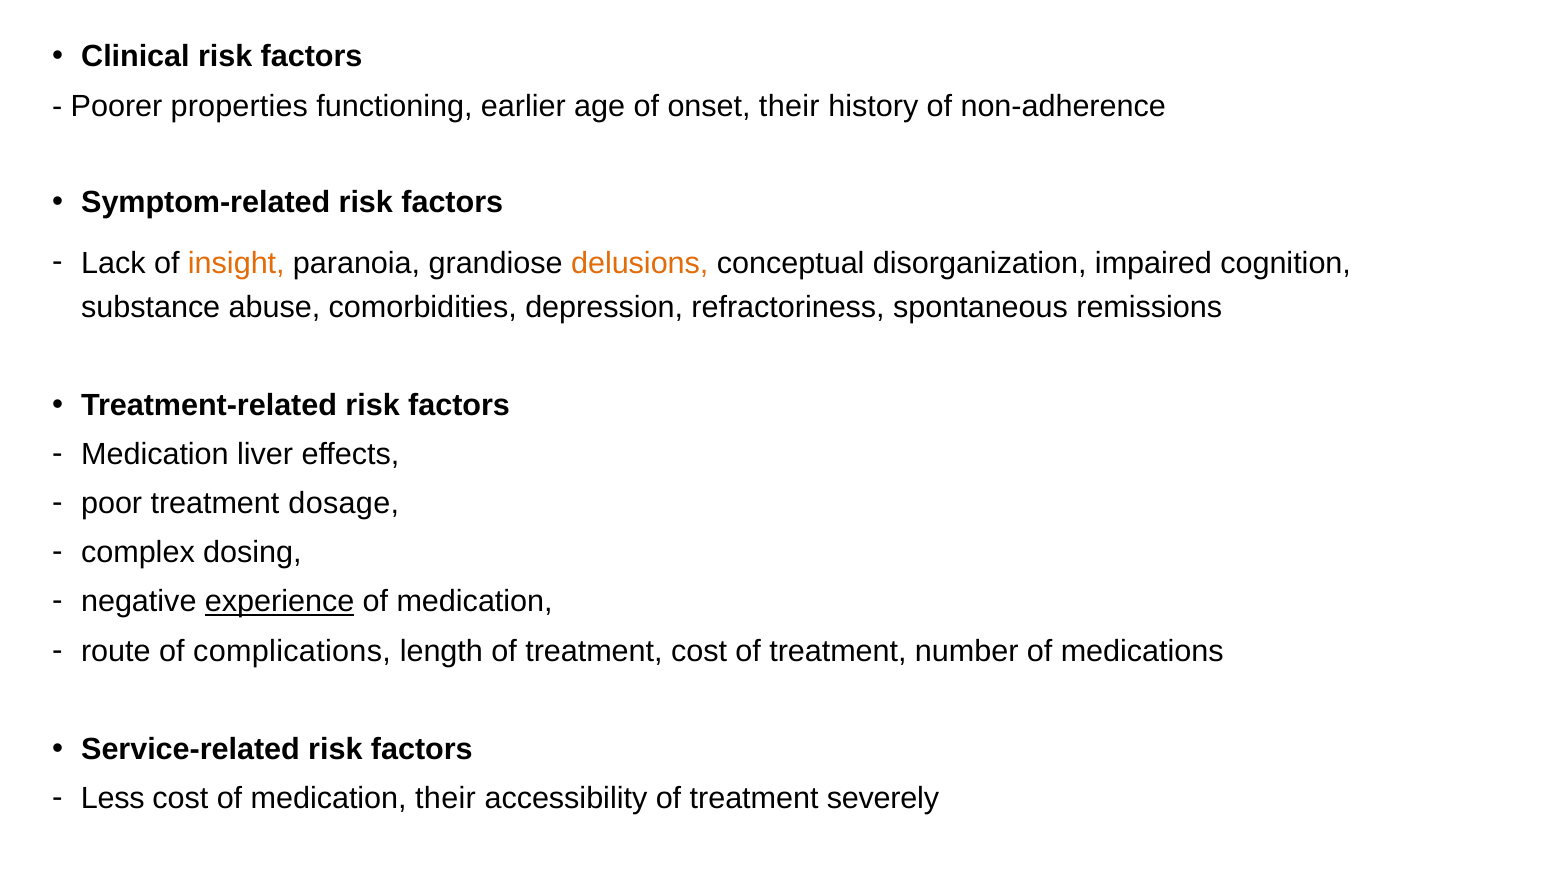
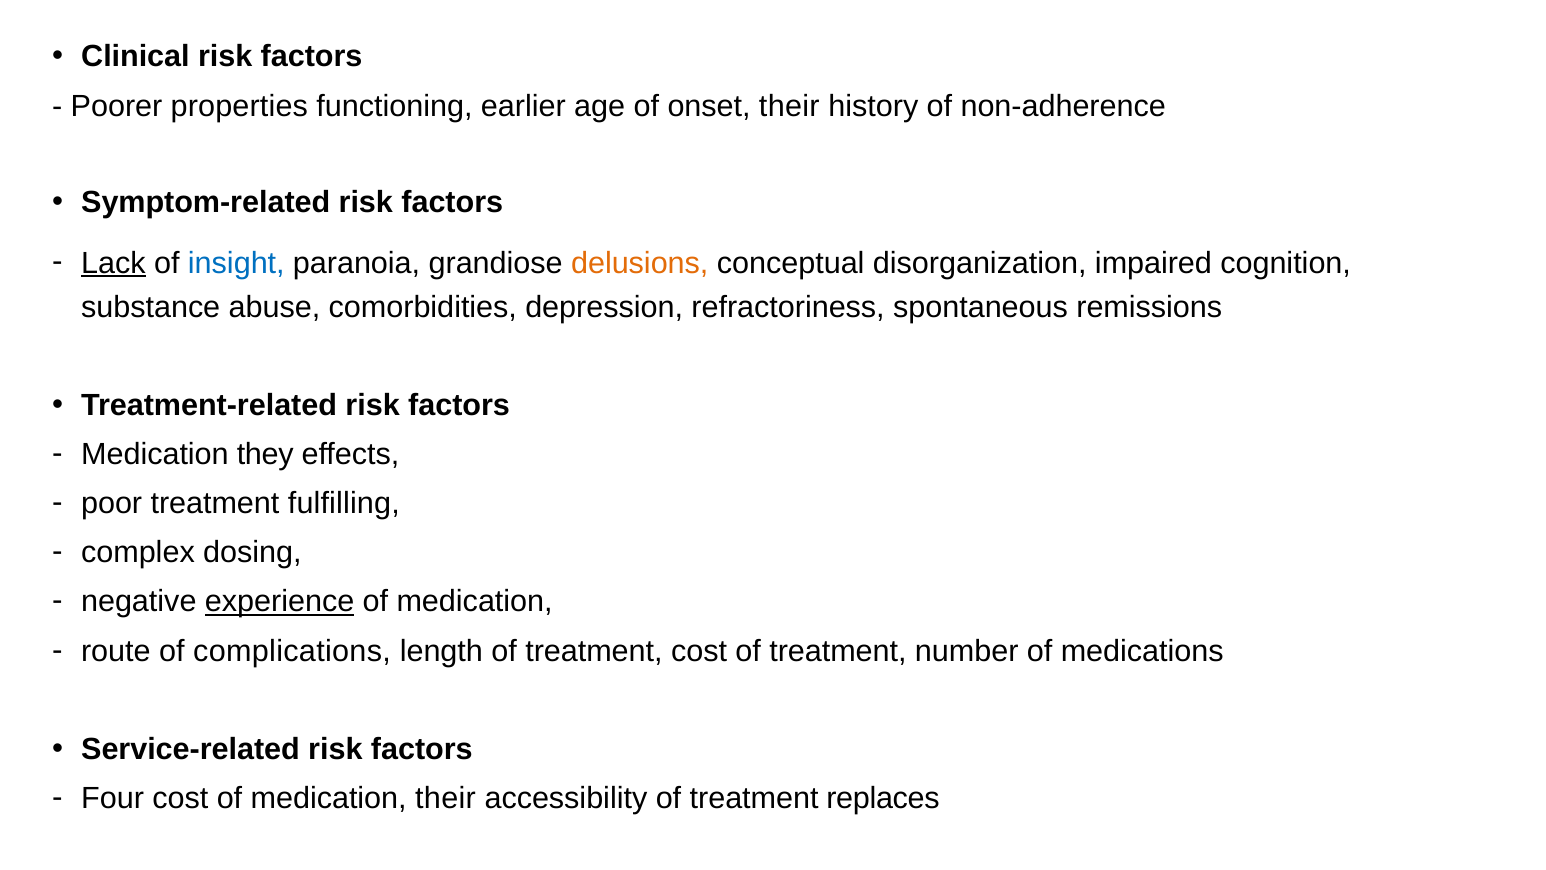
Lack underline: none -> present
insight colour: orange -> blue
liver: liver -> they
dosage: dosage -> fulfilling
Less: Less -> Four
severely: severely -> replaces
